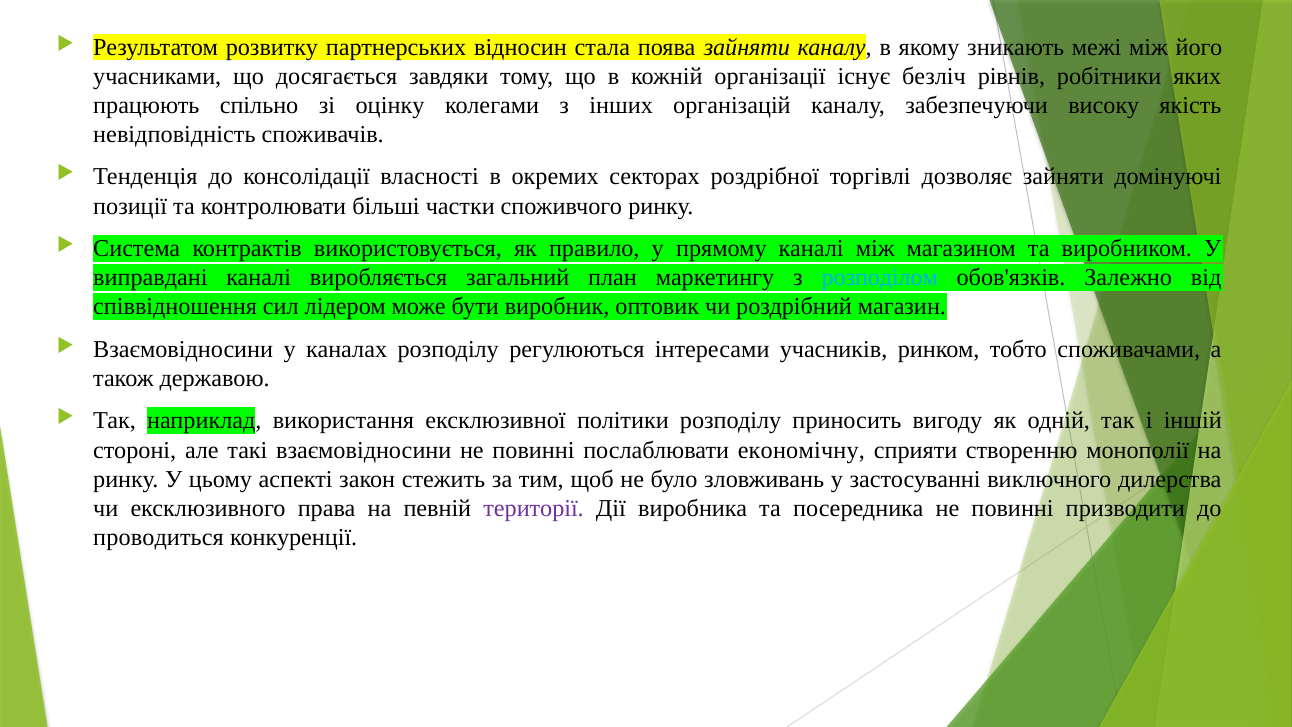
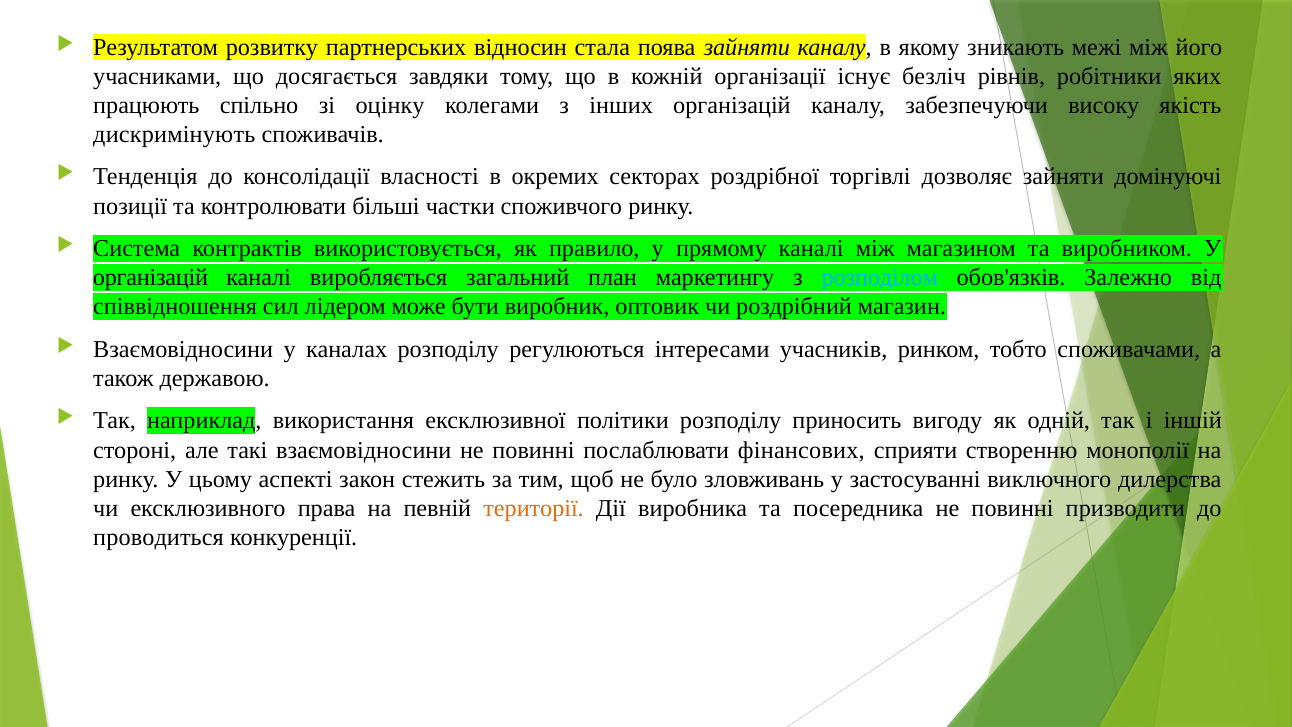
невідповідність: невідповідність -> дискримінують
виправдані at (150, 278): виправдані -> організацій
економічну: економічну -> фінансових
території colour: purple -> orange
